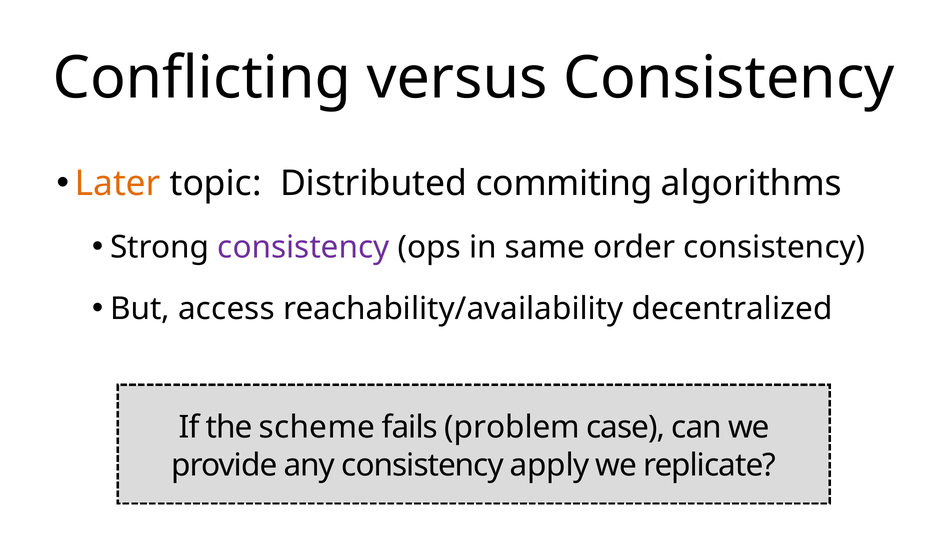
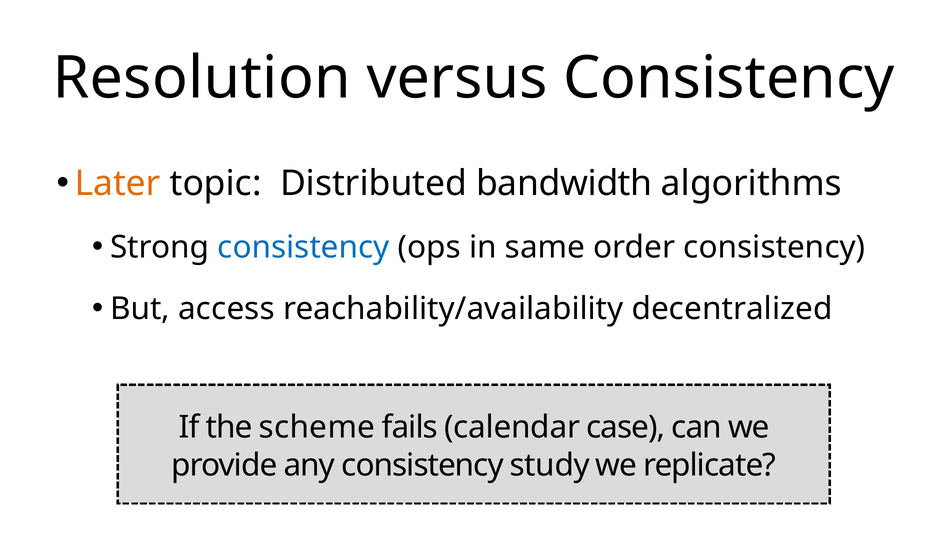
Conflicting: Conflicting -> Resolution
commiting: commiting -> bandwidth
consistency at (303, 247) colour: purple -> blue
problem: problem -> calendar
apply: apply -> study
